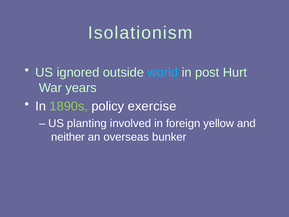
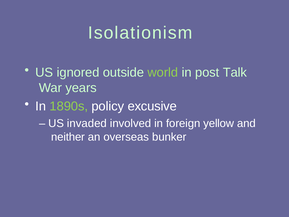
world colour: light blue -> light green
Hurt: Hurt -> Talk
exercise: exercise -> excusive
planting: planting -> invaded
